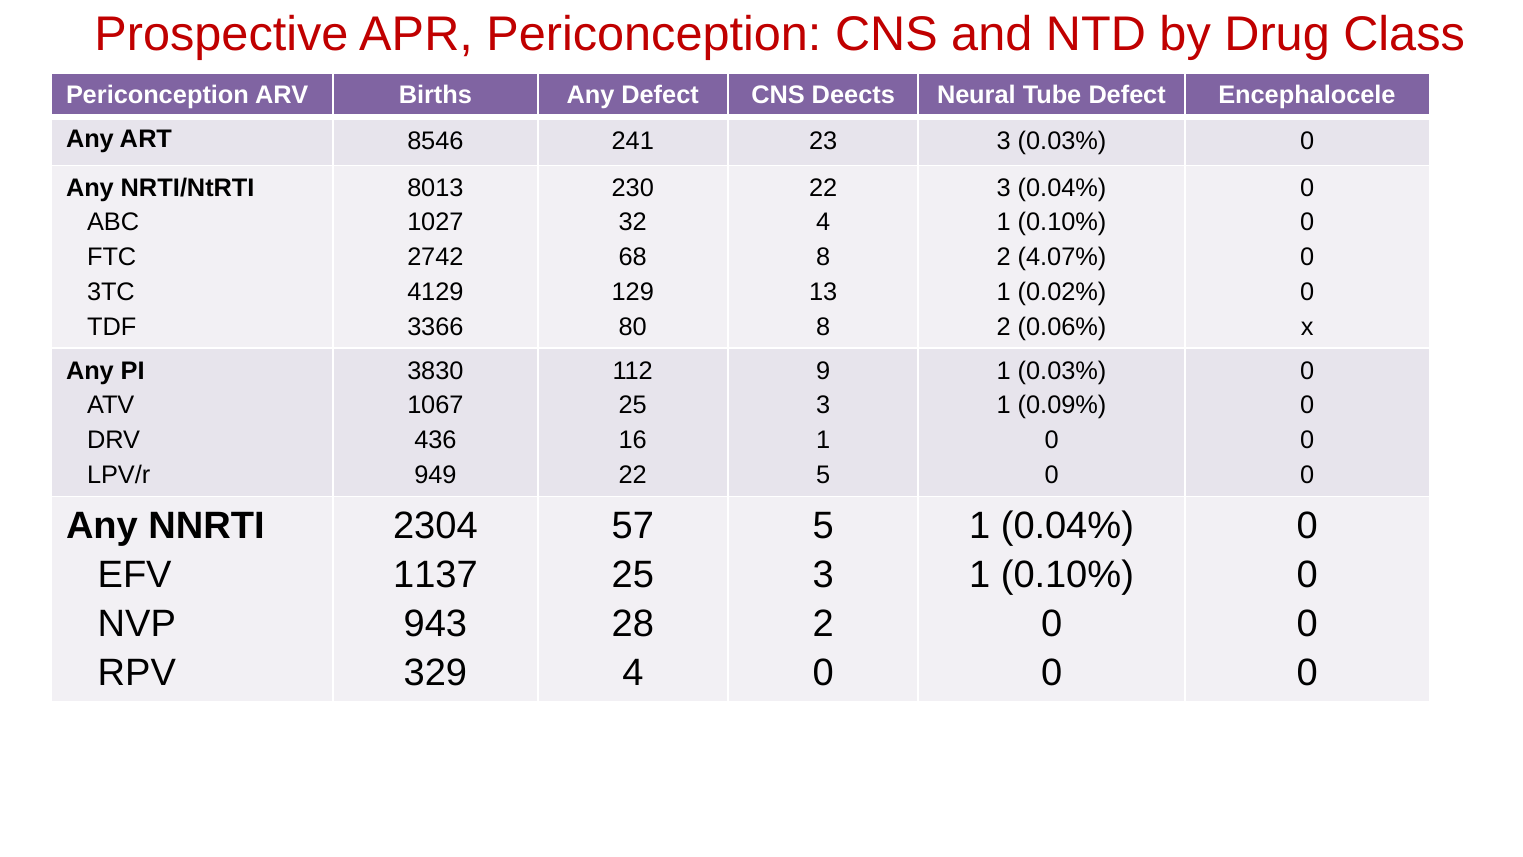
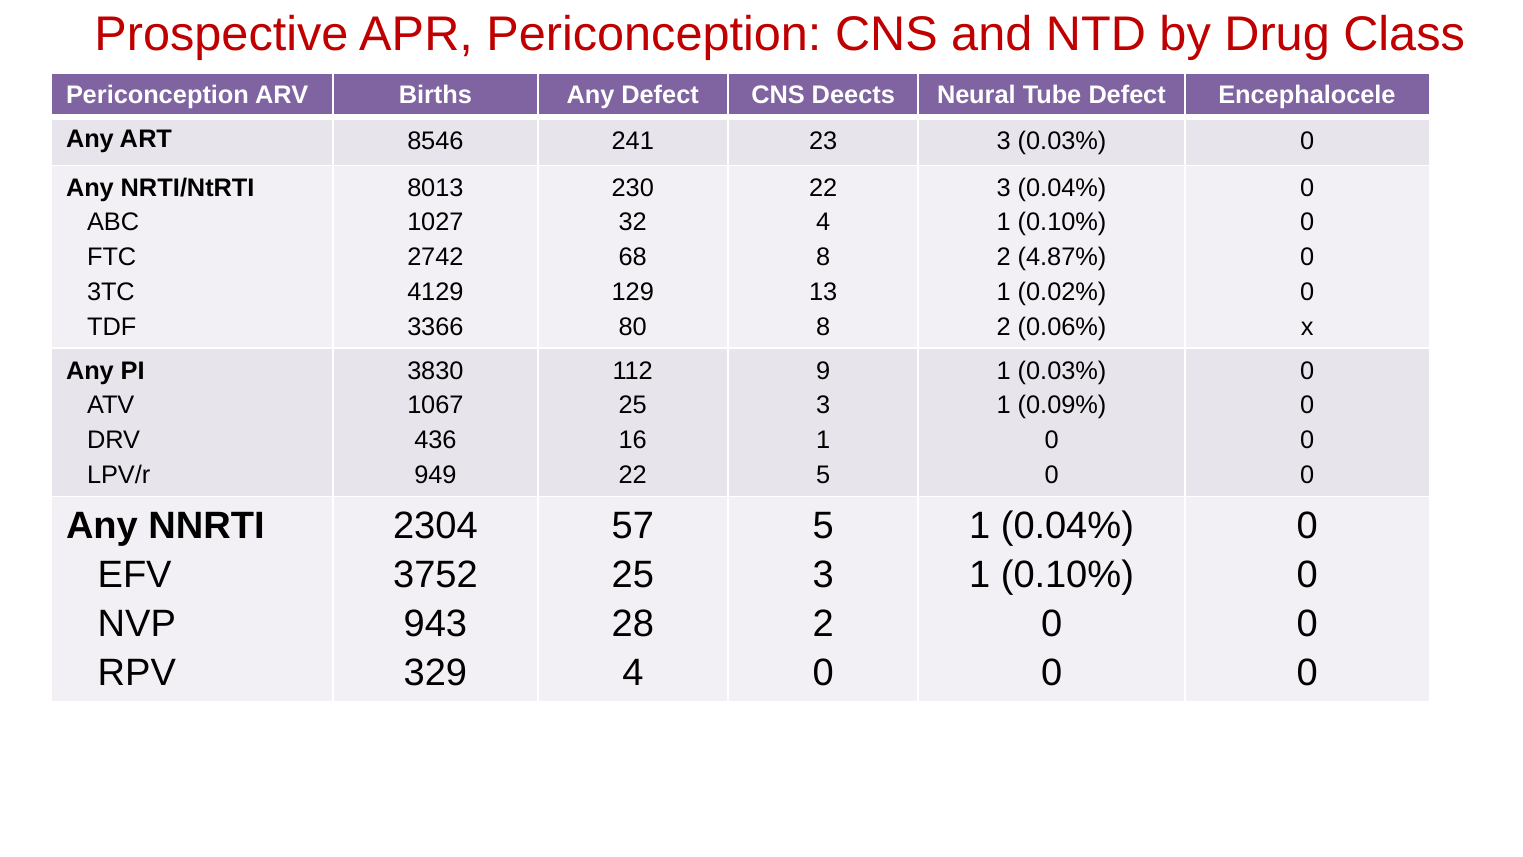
4.07%: 4.07% -> 4.87%
1137: 1137 -> 3752
